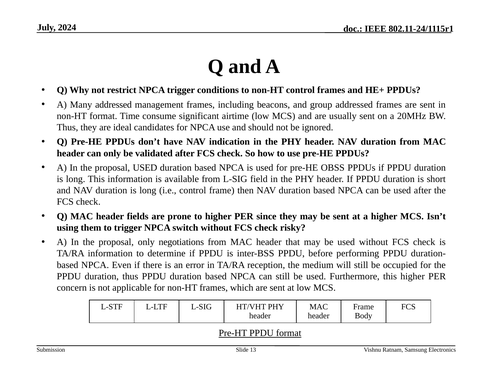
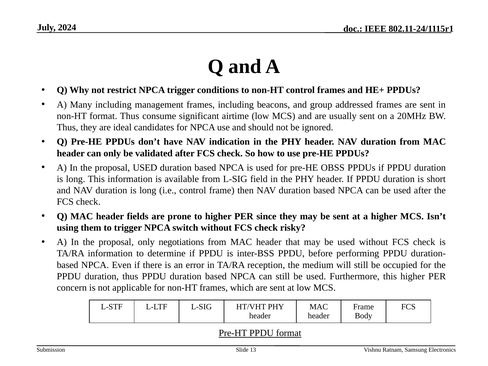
Many addressed: addressed -> including
format Time: Time -> Thus
